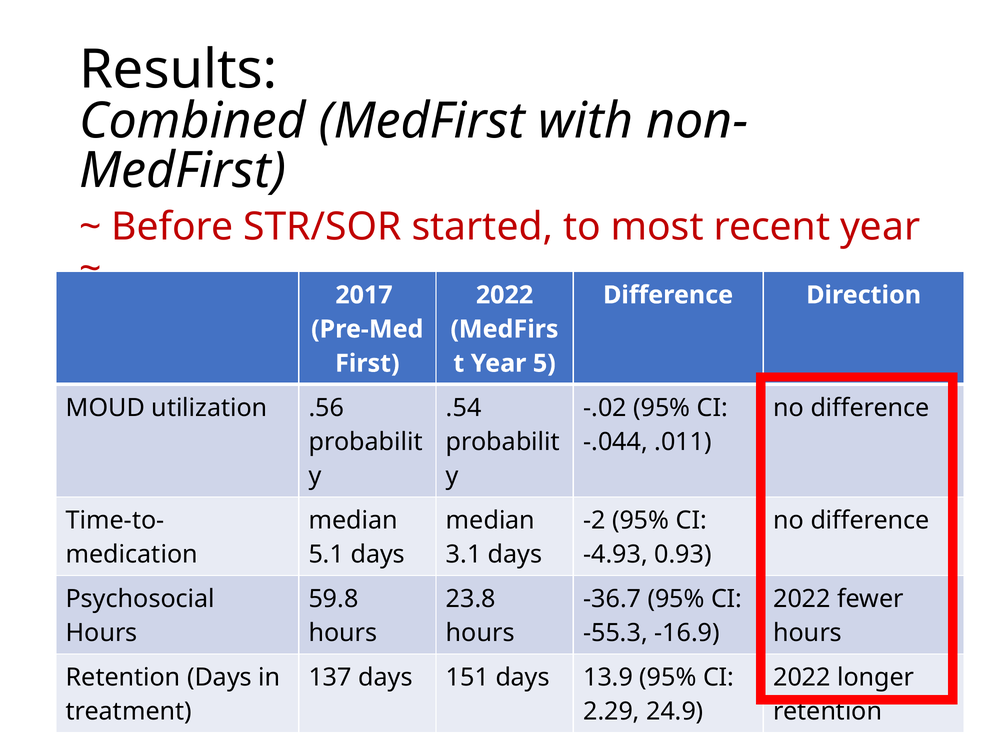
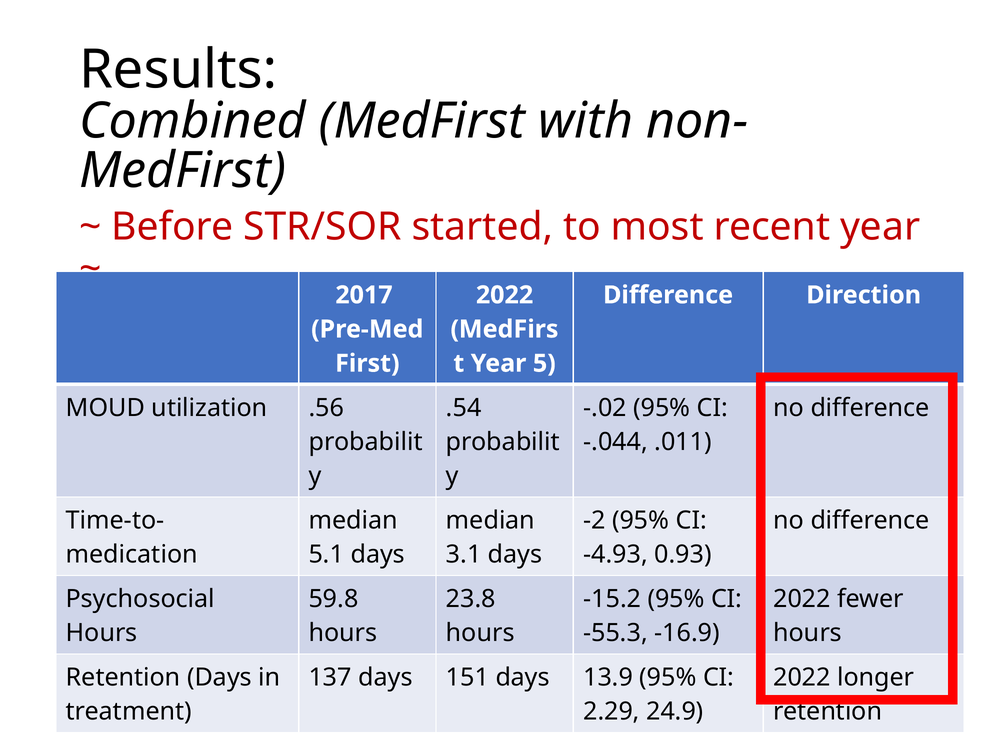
-36.7: -36.7 -> -15.2
